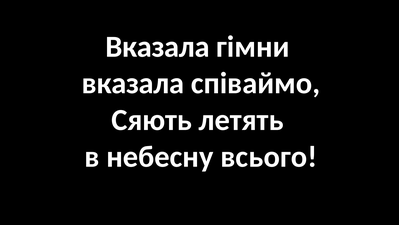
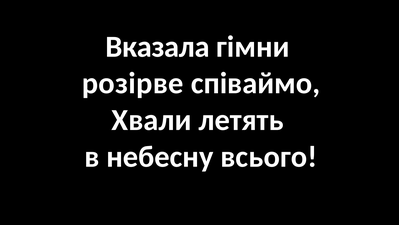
вказала at (133, 83): вказала -> розірве
Сяють: Сяють -> Хвали
